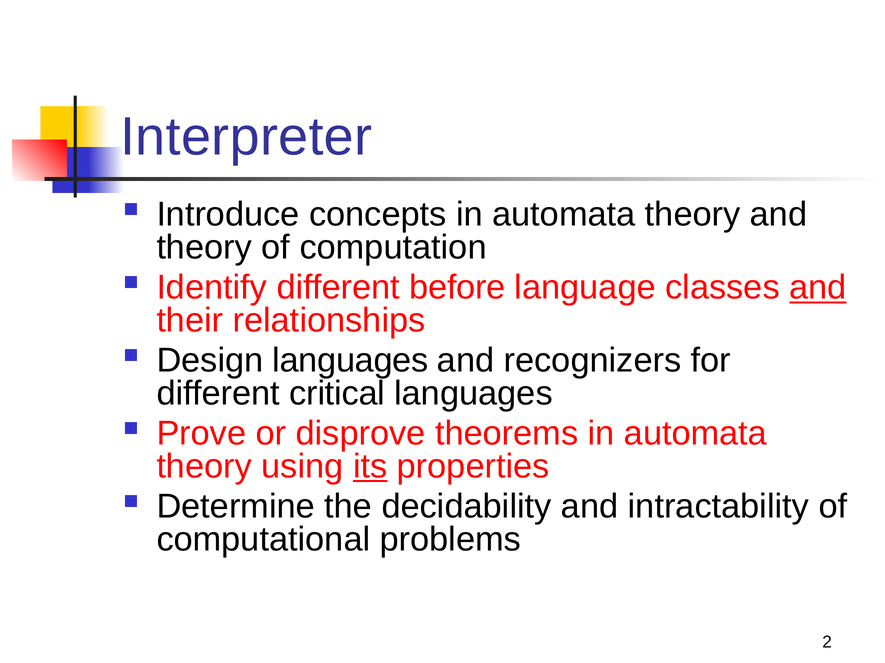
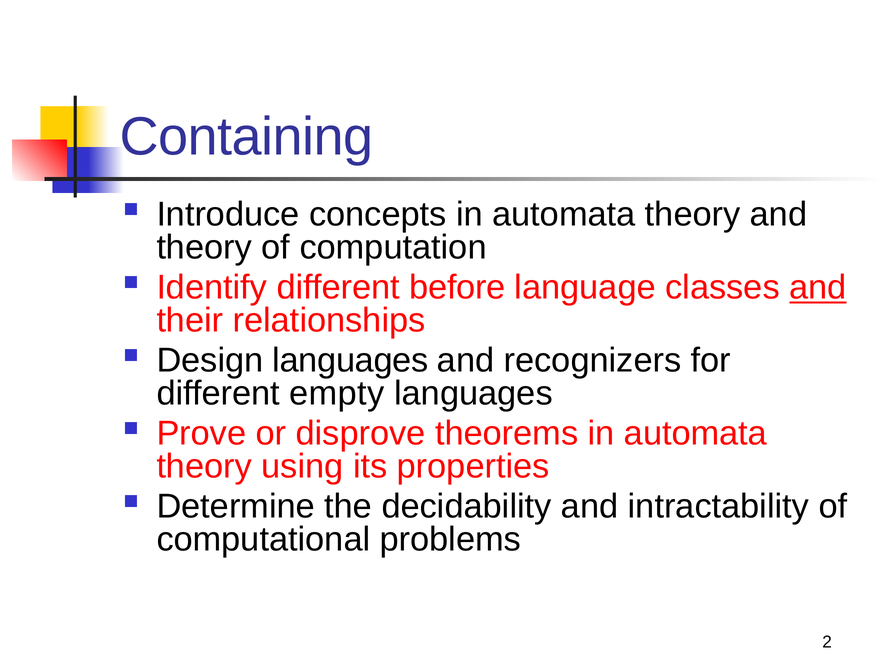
Interpreter: Interpreter -> Containing
critical: critical -> empty
its underline: present -> none
